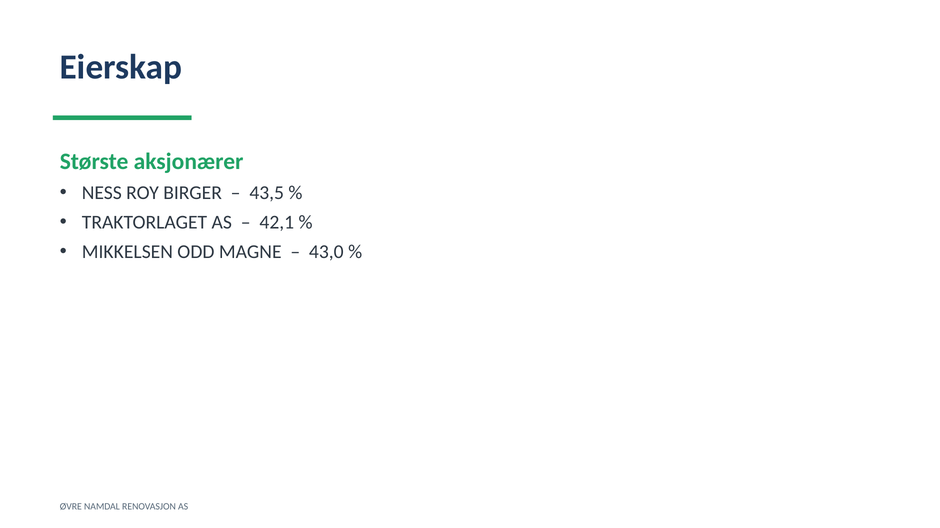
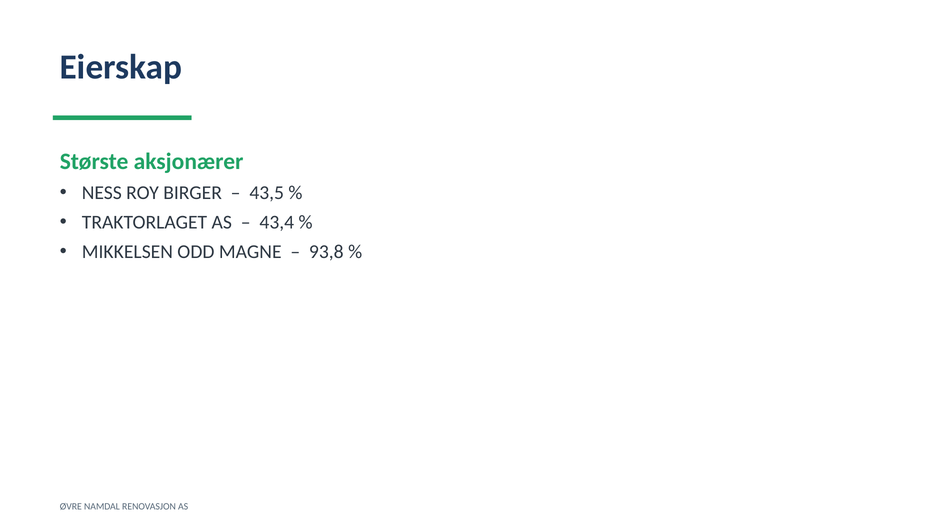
42,1: 42,1 -> 43,4
43,0: 43,0 -> 93,8
